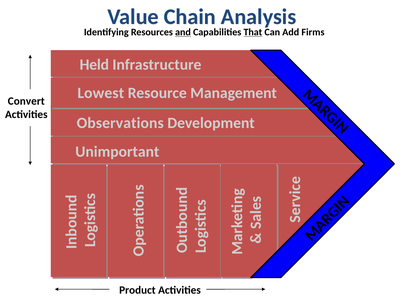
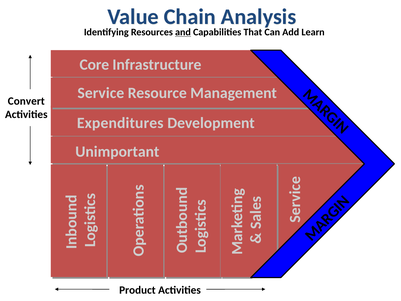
That underline: present -> none
Firms: Firms -> Learn
Held: Held -> Core
Lowest: Lowest -> Service
Observations: Observations -> Expenditures
